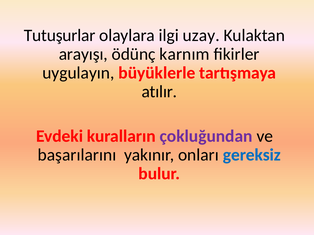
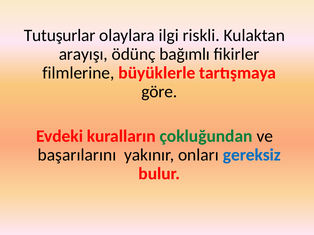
uzay: uzay -> riskli
karnım: karnım -> bağımlı
uygulayın: uygulayın -> filmlerine
atılır: atılır -> göre
çokluğundan colour: purple -> green
